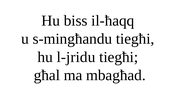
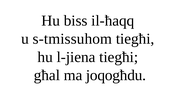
s-mingħandu: s-mingħandu -> s-tmissuhom
l-jridu: l-jridu -> l-jiena
mbagħad: mbagħad -> joqogħdu
